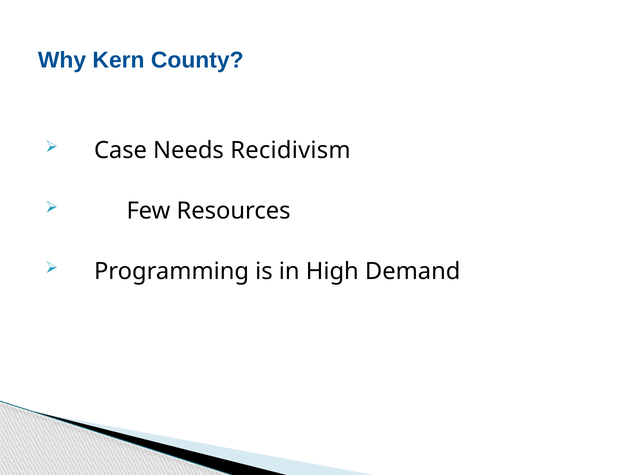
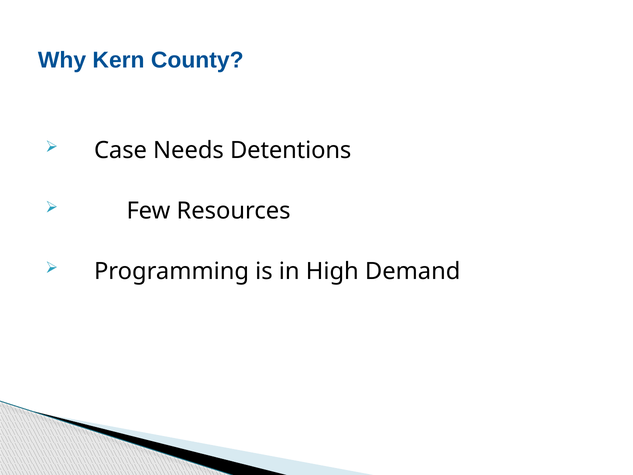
Recidivism: Recidivism -> Detentions
